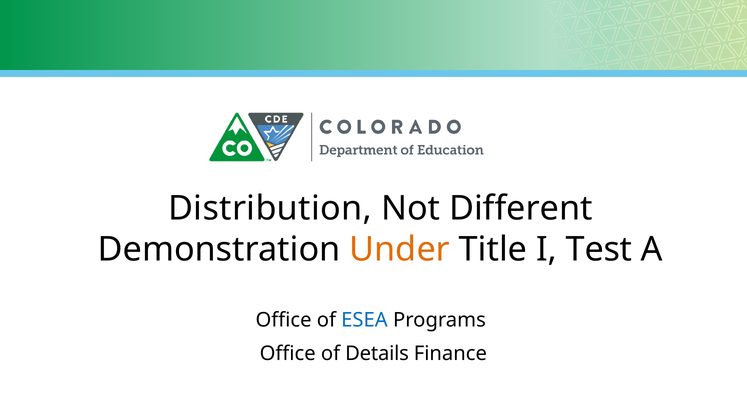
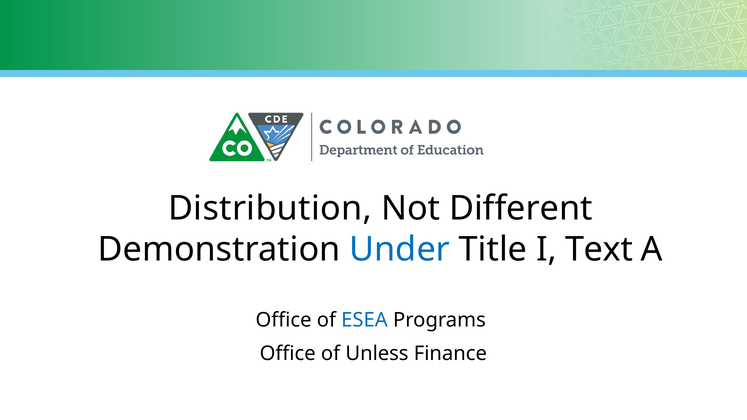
Under colour: orange -> blue
Test: Test -> Text
Details: Details -> Unless
